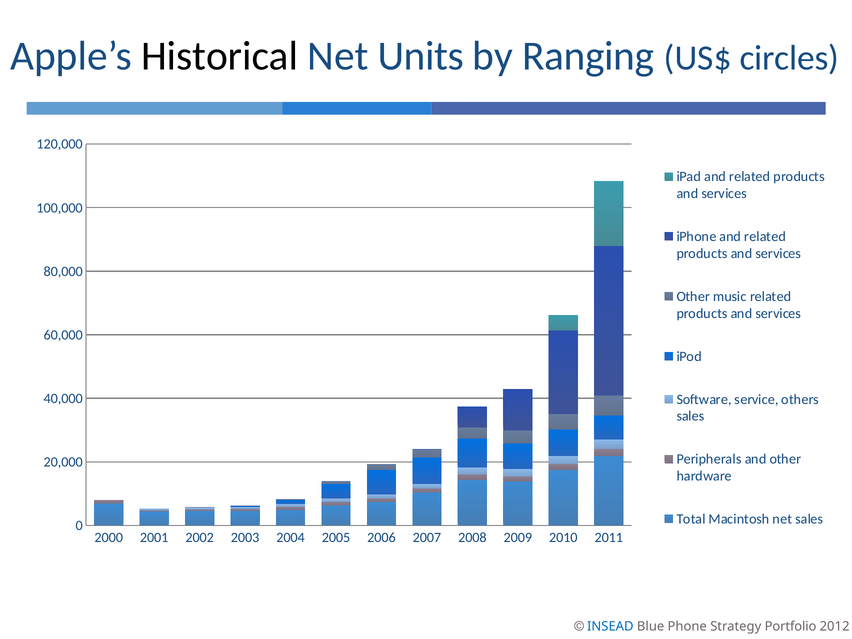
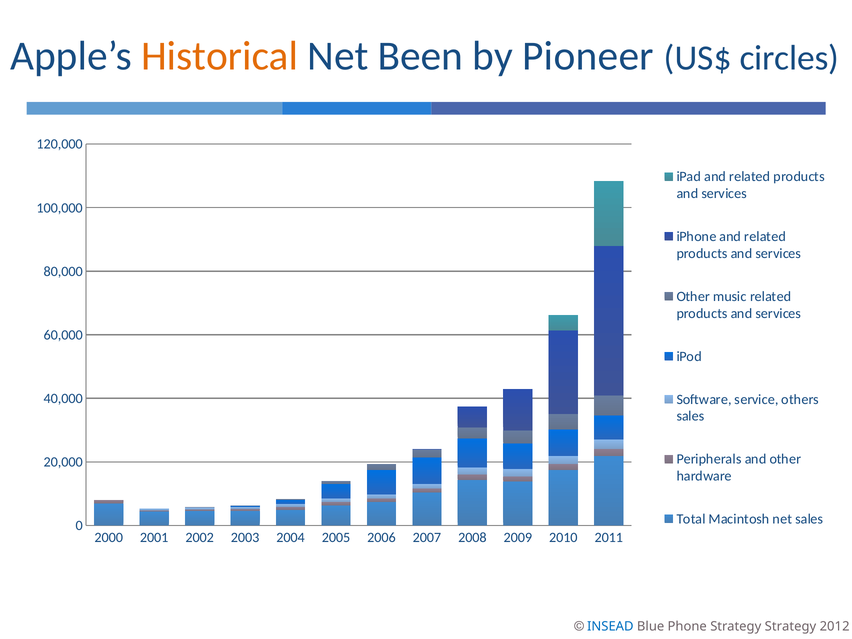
Historical colour: black -> orange
Units: Units -> Been
Ranging: Ranging -> Pioneer
Strategy Portfolio: Portfolio -> Strategy
